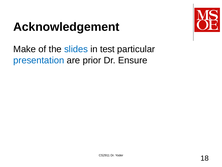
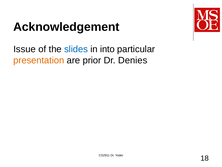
Make: Make -> Issue
test: test -> into
presentation colour: blue -> orange
Ensure: Ensure -> Denies
